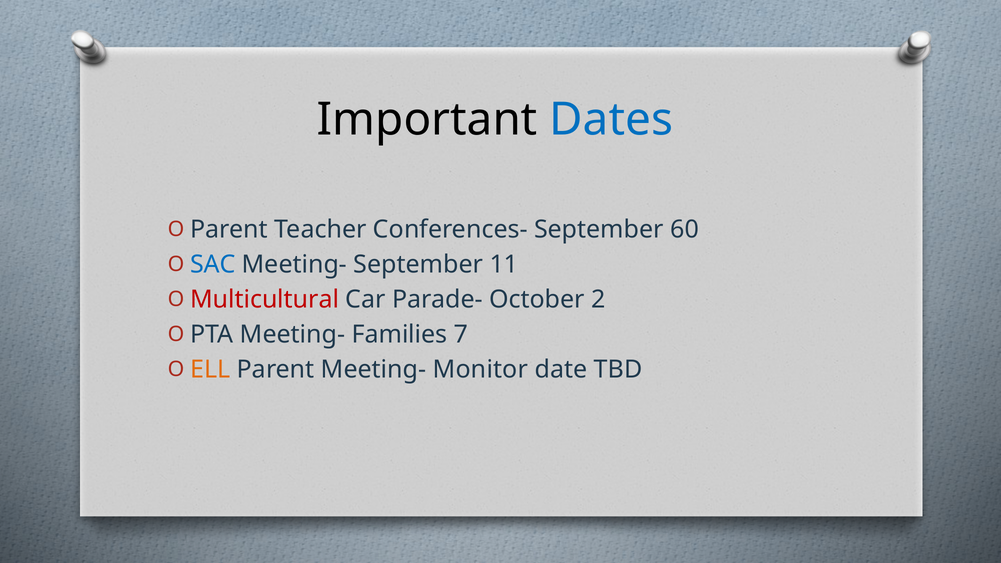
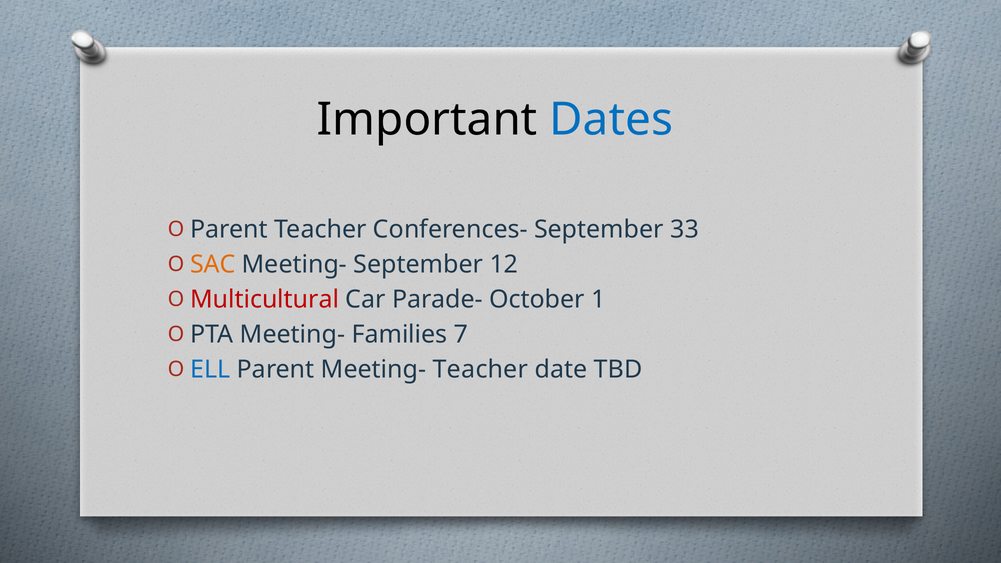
60: 60 -> 33
SAC colour: blue -> orange
11: 11 -> 12
2: 2 -> 1
ELL colour: orange -> blue
Meeting- Monitor: Monitor -> Teacher
